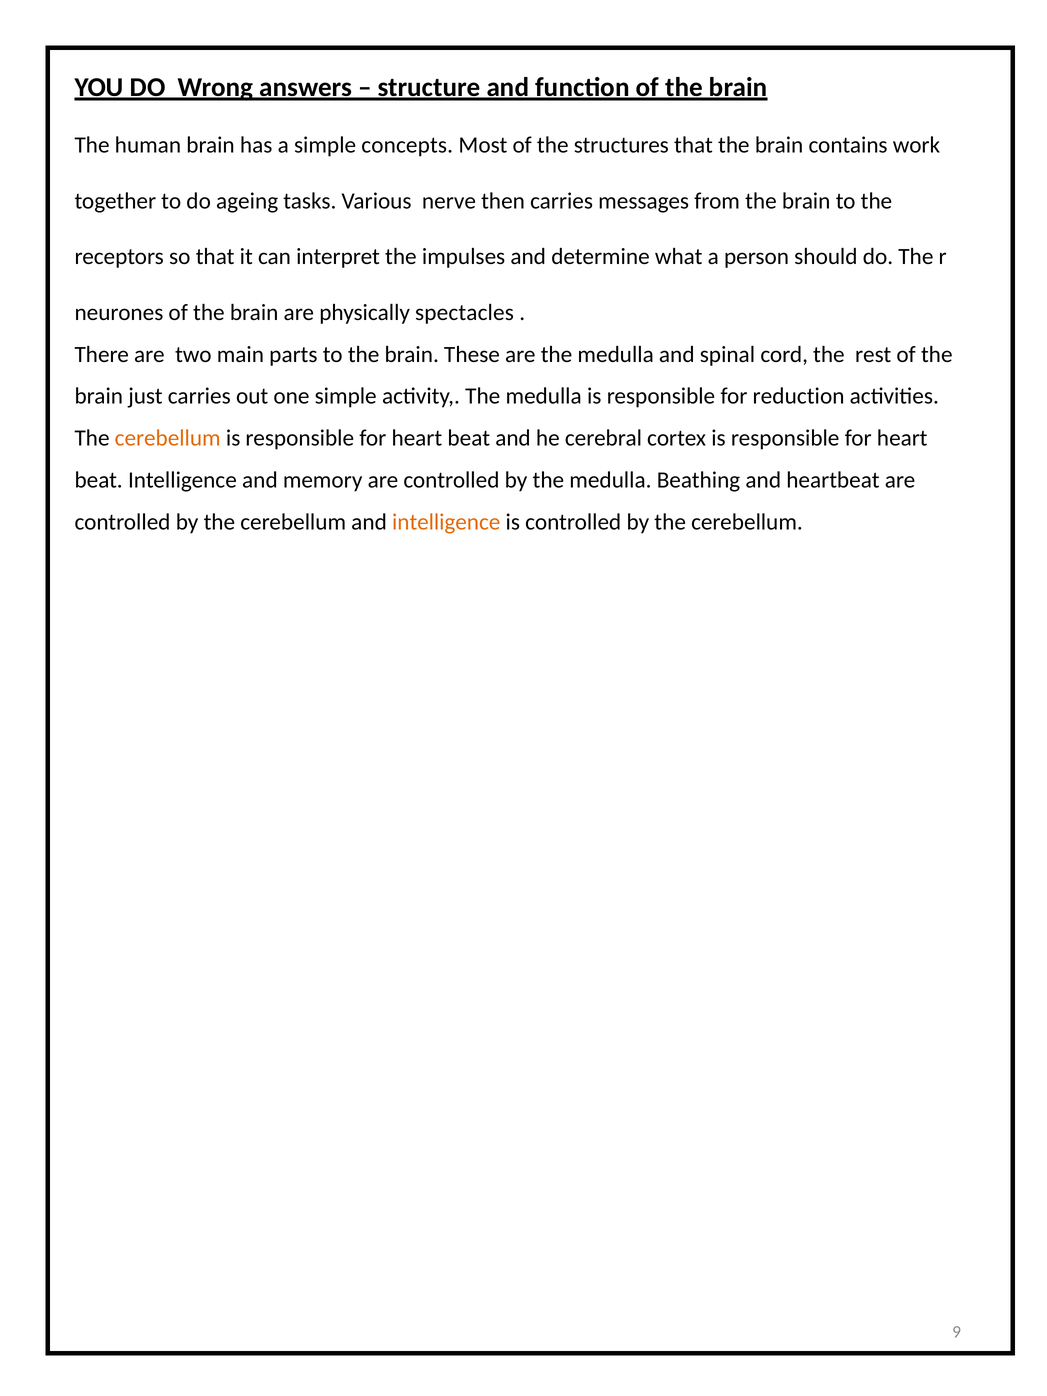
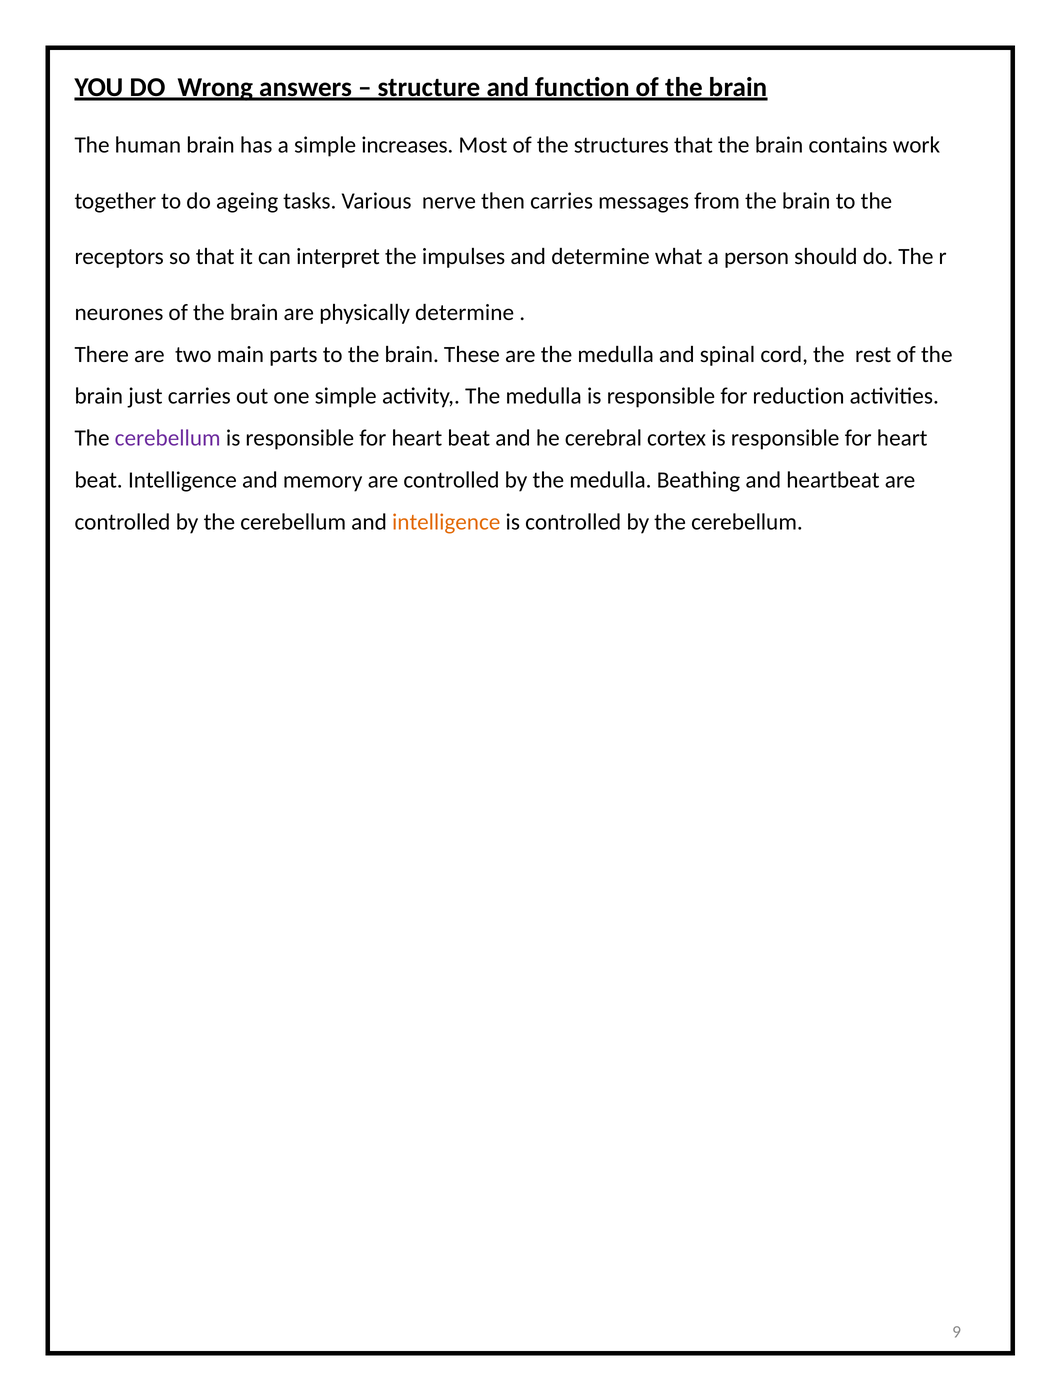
concepts: concepts -> increases
physically spectacles: spectacles -> determine
cerebellum at (168, 438) colour: orange -> purple
